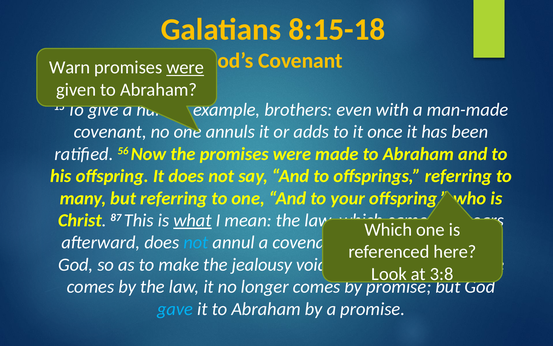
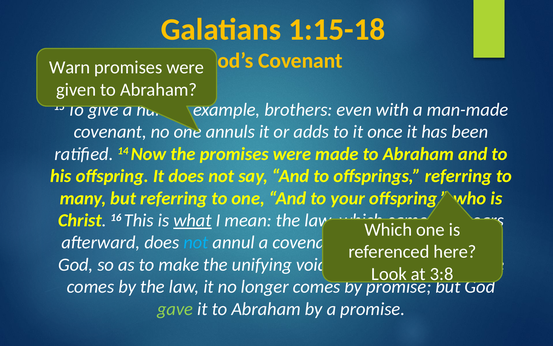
8:15-18: 8:15-18 -> 1:15-18
were at (185, 67) underline: present -> none
56: 56 -> 14
87: 87 -> 16
jealousy: jealousy -> unifying
gave colour: light blue -> light green
